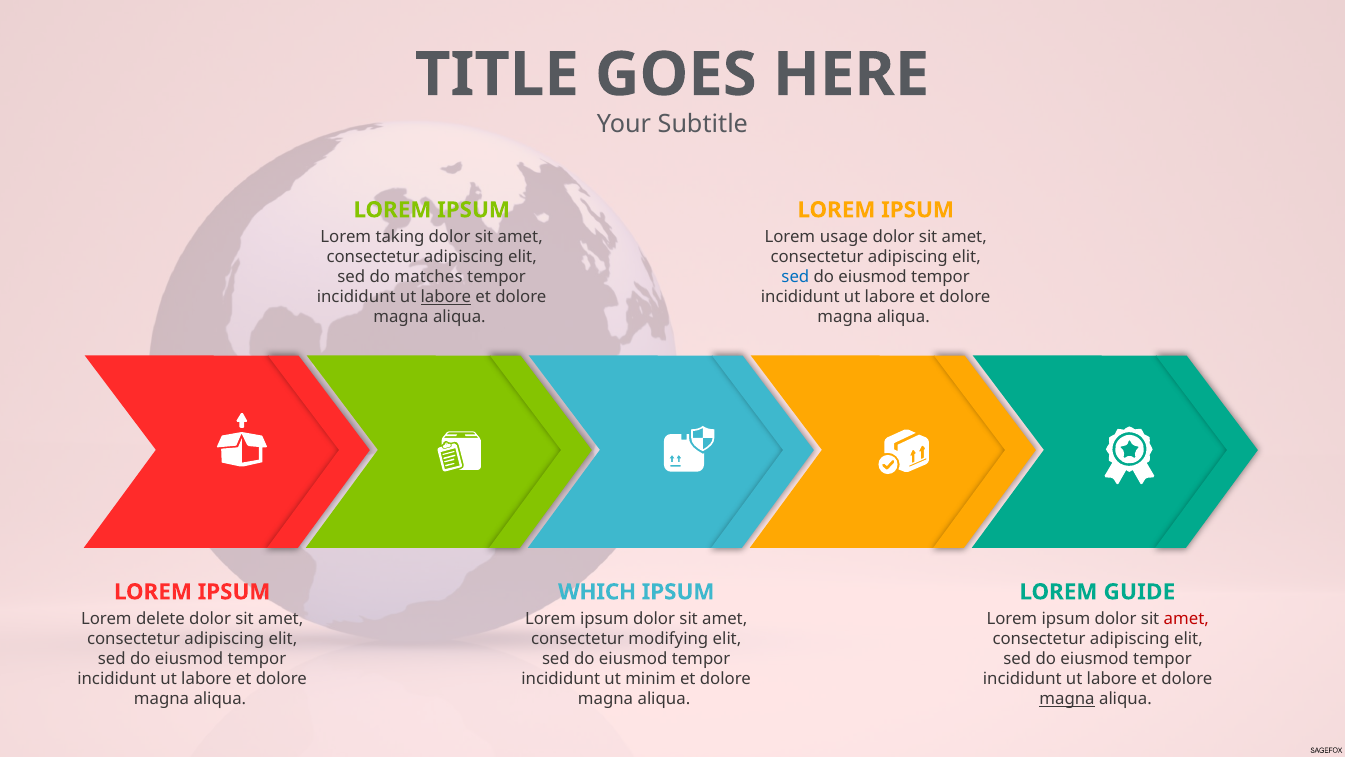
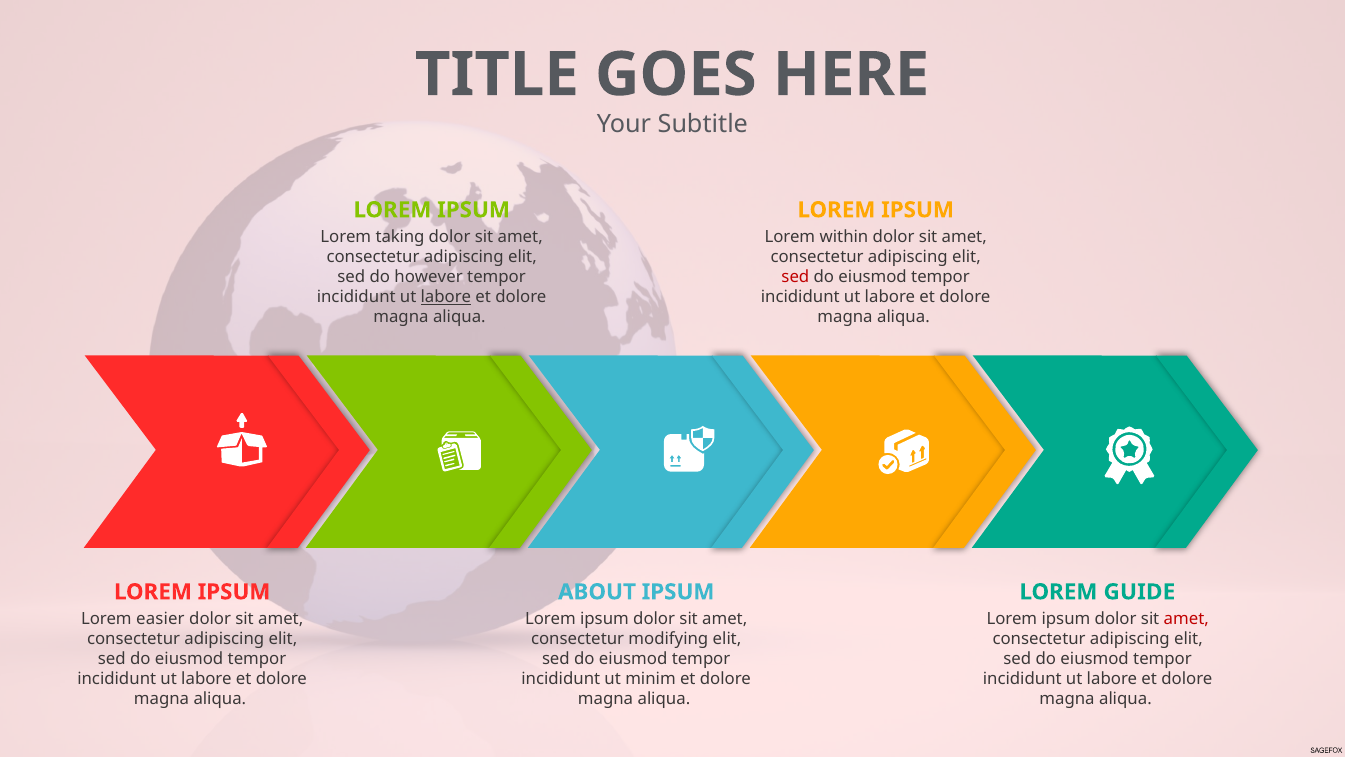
usage: usage -> within
matches: matches -> however
sed at (795, 277) colour: blue -> red
WHICH: WHICH -> ABOUT
delete: delete -> easier
magna at (1067, 699) underline: present -> none
